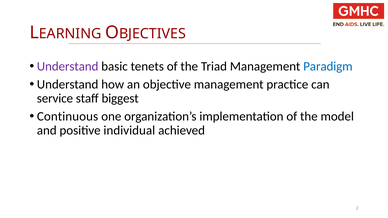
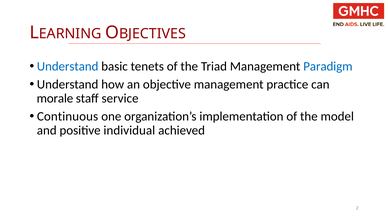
Understand at (68, 66) colour: purple -> blue
service: service -> morale
biggest: biggest -> service
